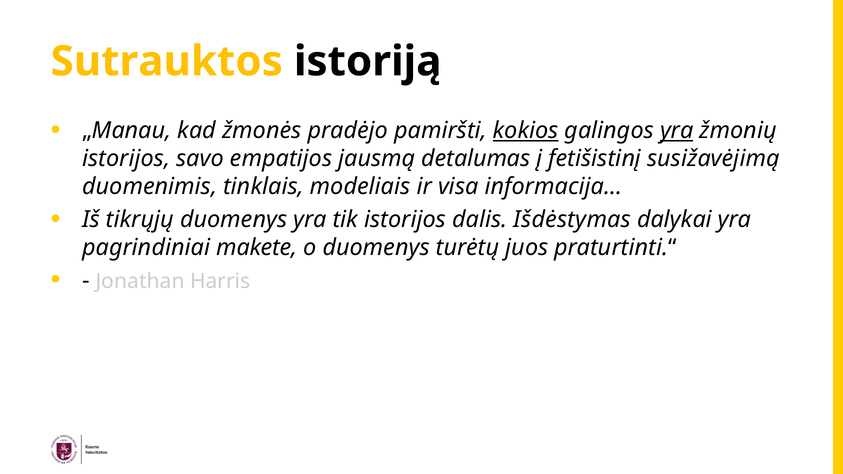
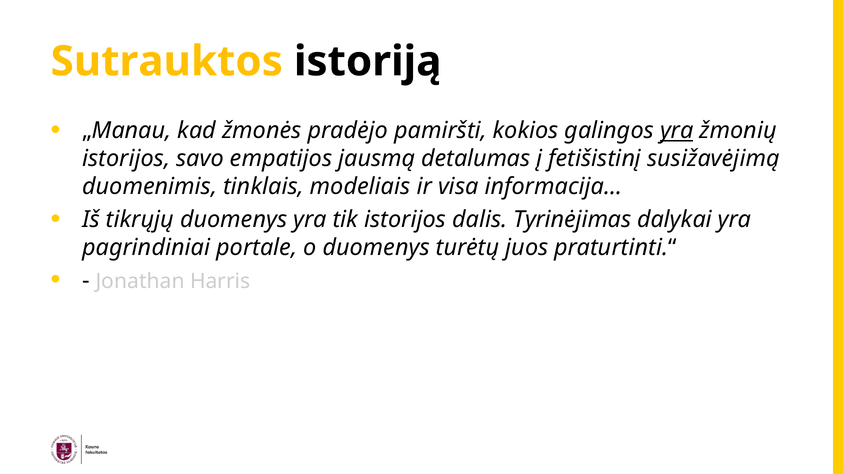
kokios underline: present -> none
Išdėstymas: Išdėstymas -> Tyrinėjimas
makete: makete -> portale
